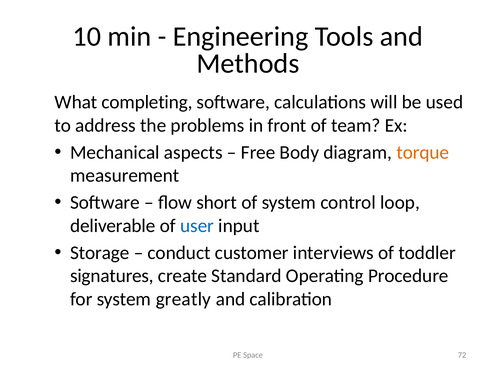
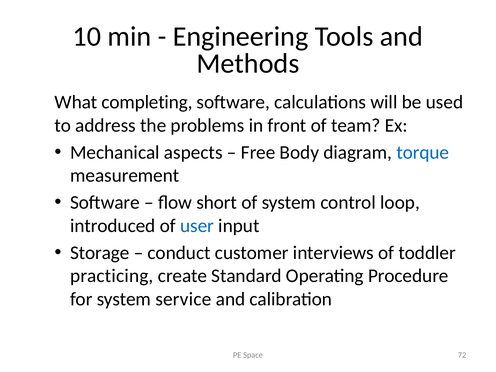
torque colour: orange -> blue
deliverable: deliverable -> introduced
signatures: signatures -> practicing
greatly: greatly -> service
